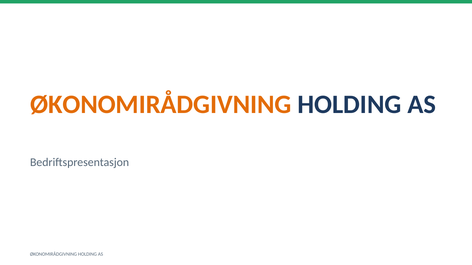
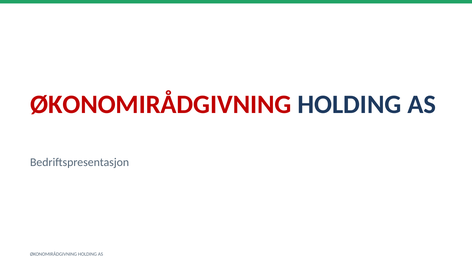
ØKONOMIRÅDGIVNING at (161, 105) colour: orange -> red
